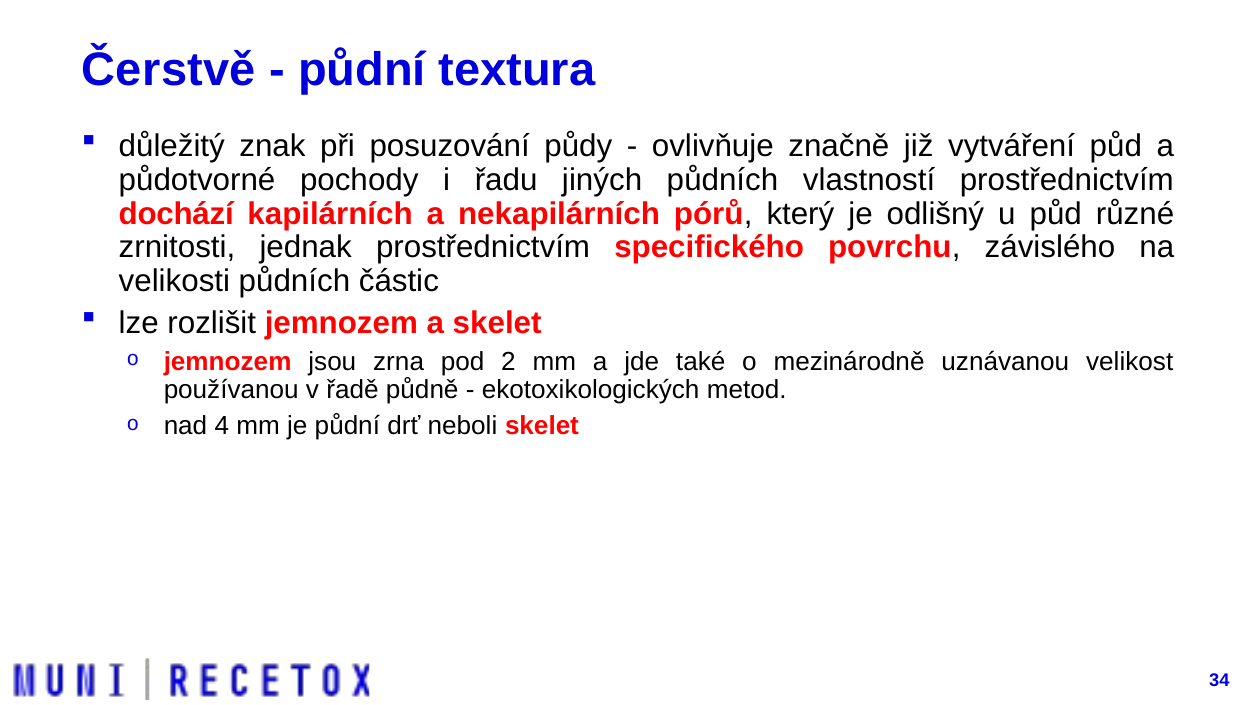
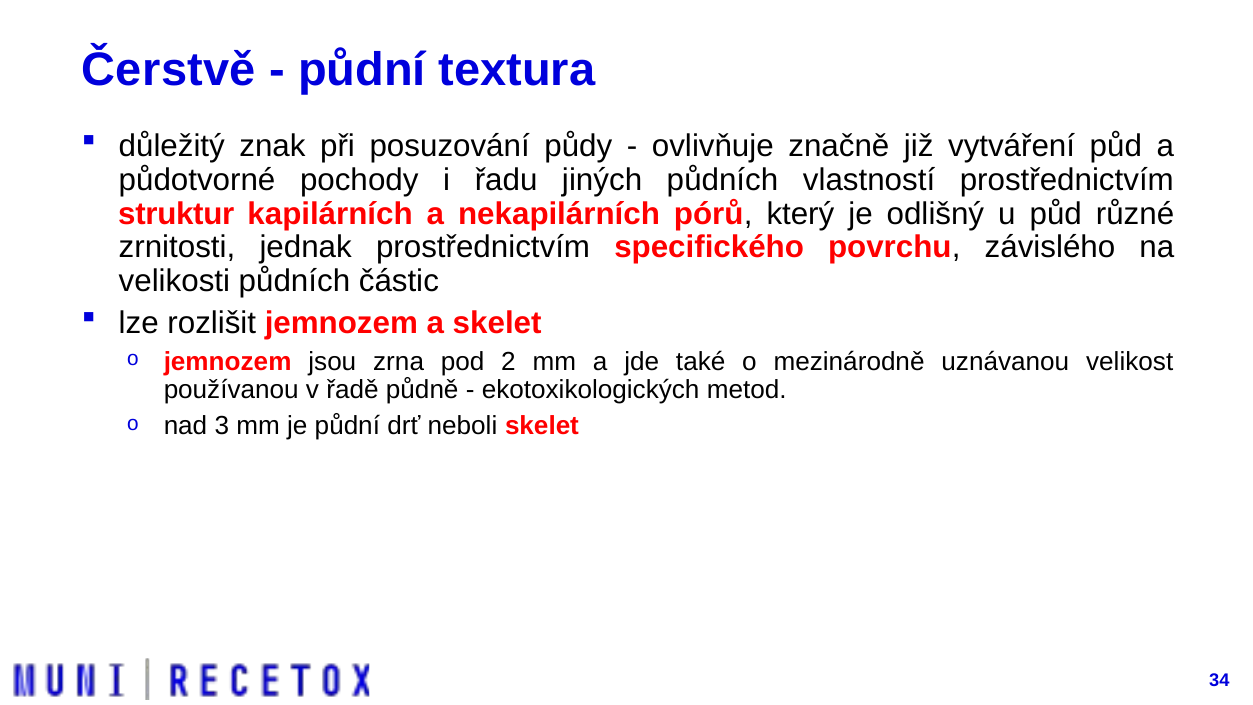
dochází: dochází -> struktur
4: 4 -> 3
